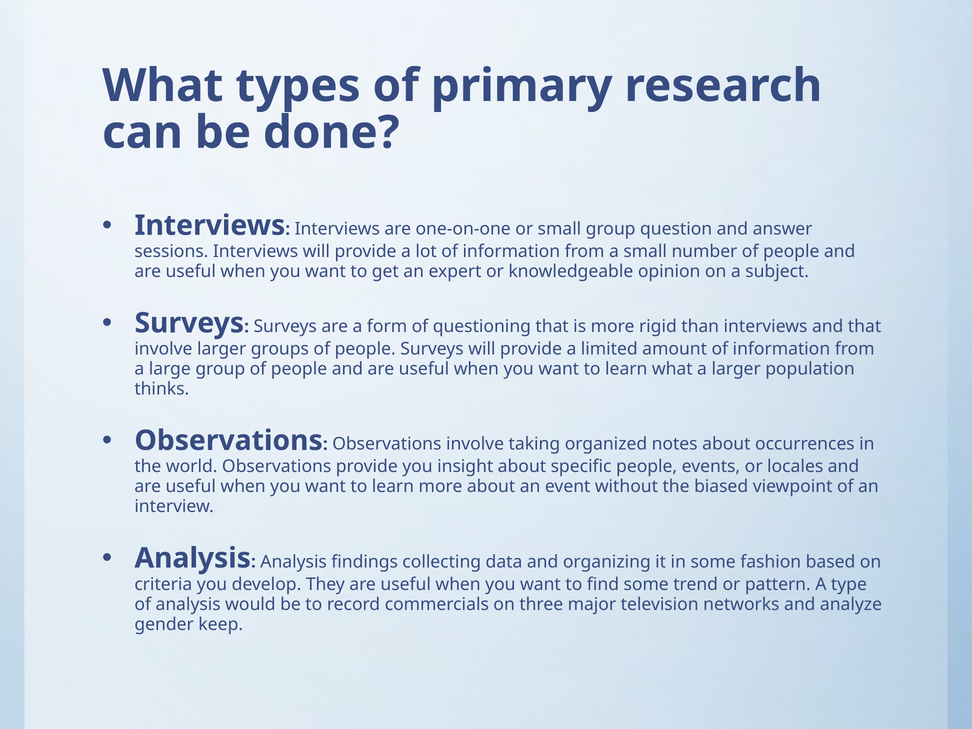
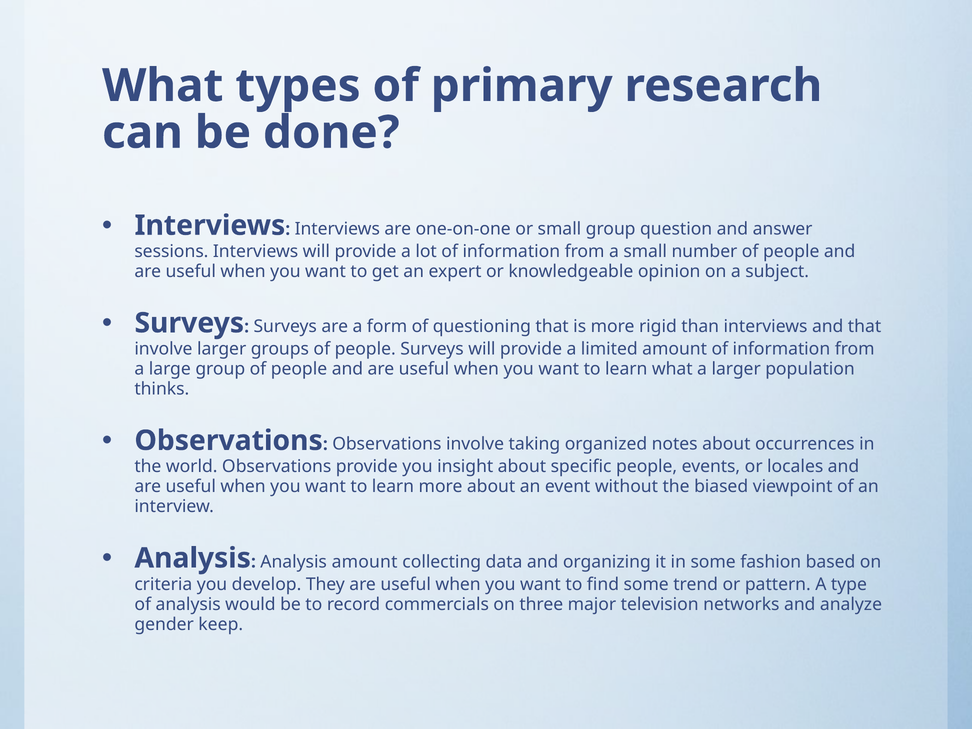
Analysis findings: findings -> amount
